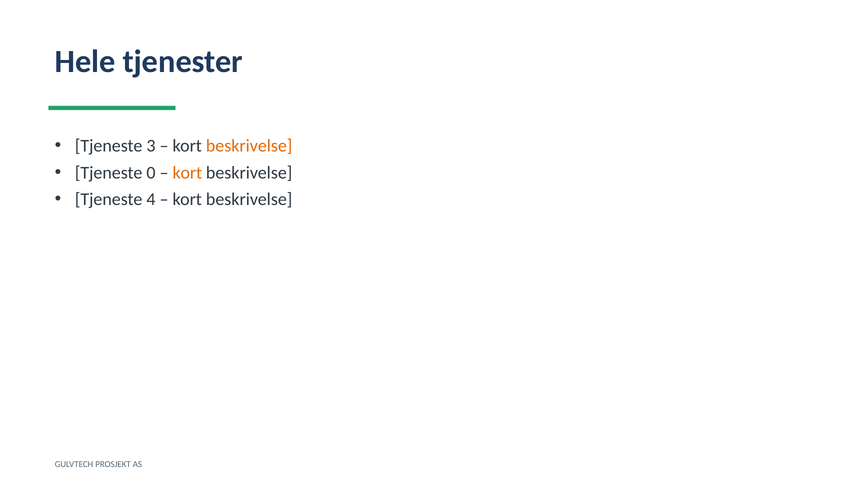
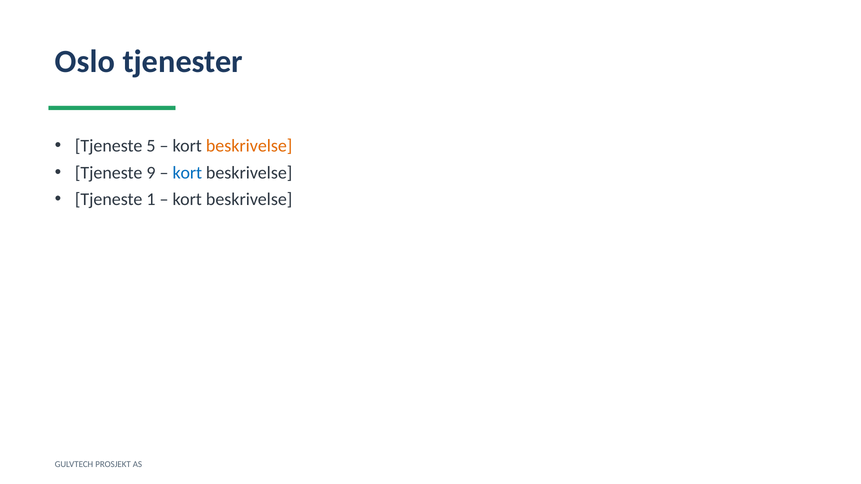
Hele: Hele -> Oslo
3: 3 -> 5
0: 0 -> 9
kort at (187, 173) colour: orange -> blue
4: 4 -> 1
